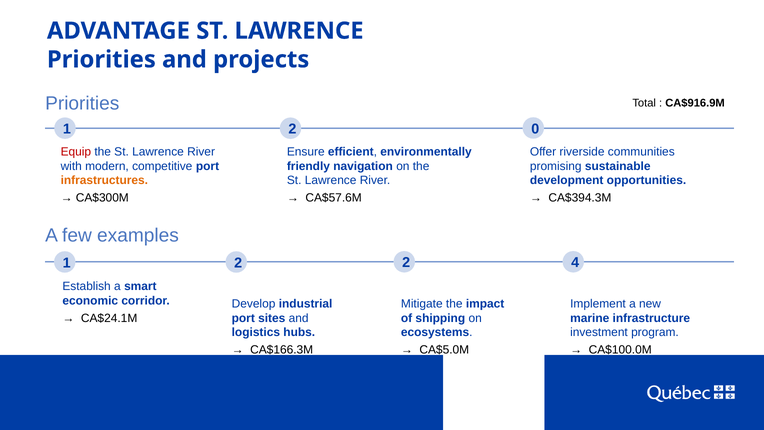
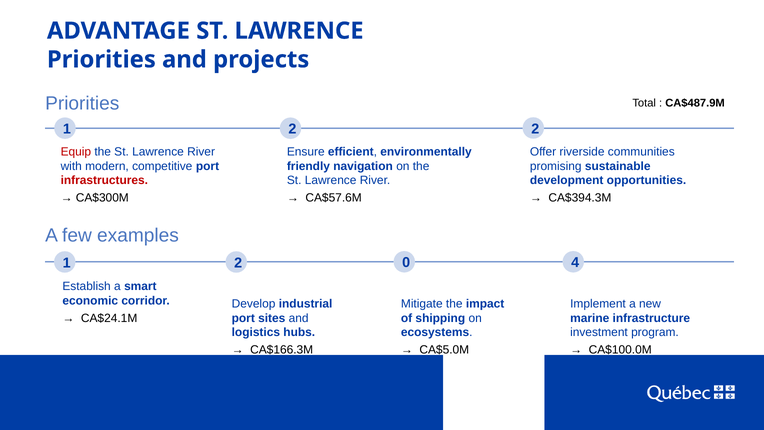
CA$916.9M: CA$916.9M -> CA$487.9M
1 0: 0 -> 2
infrastructures colour: orange -> red
1 2: 2 -> 0
